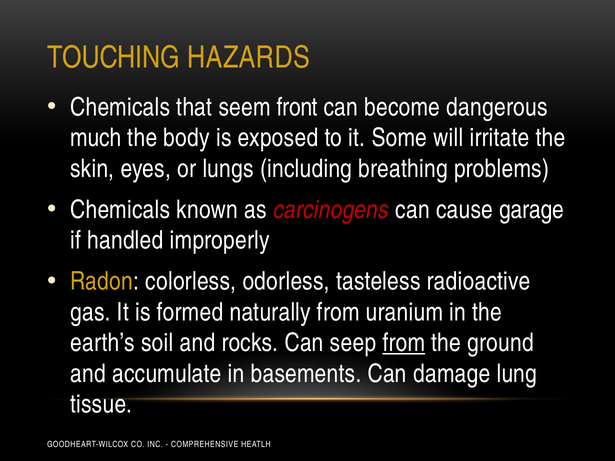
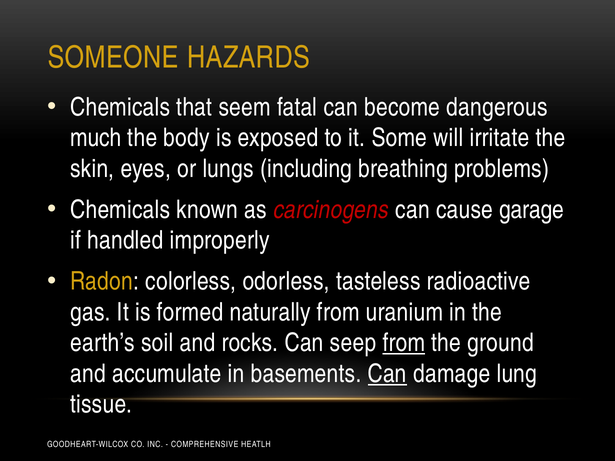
TOUCHING: TOUCHING -> SOMEONE
front: front -> fatal
Can at (387, 374) underline: none -> present
